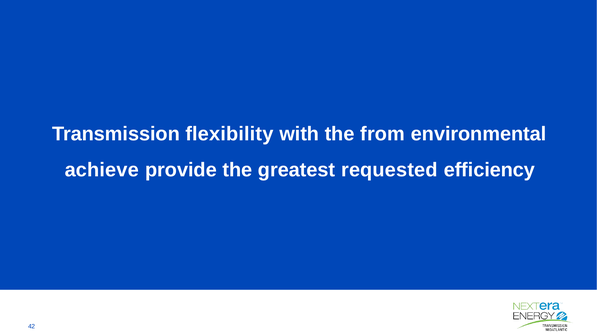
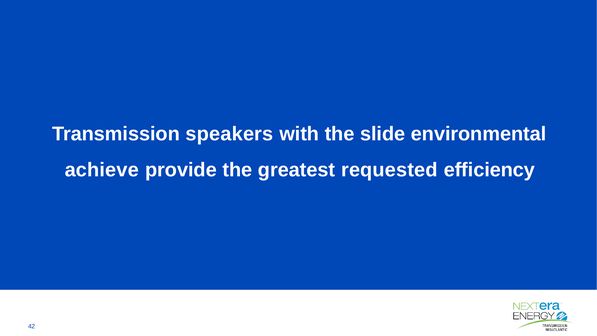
flexibility: flexibility -> speakers
from: from -> slide
